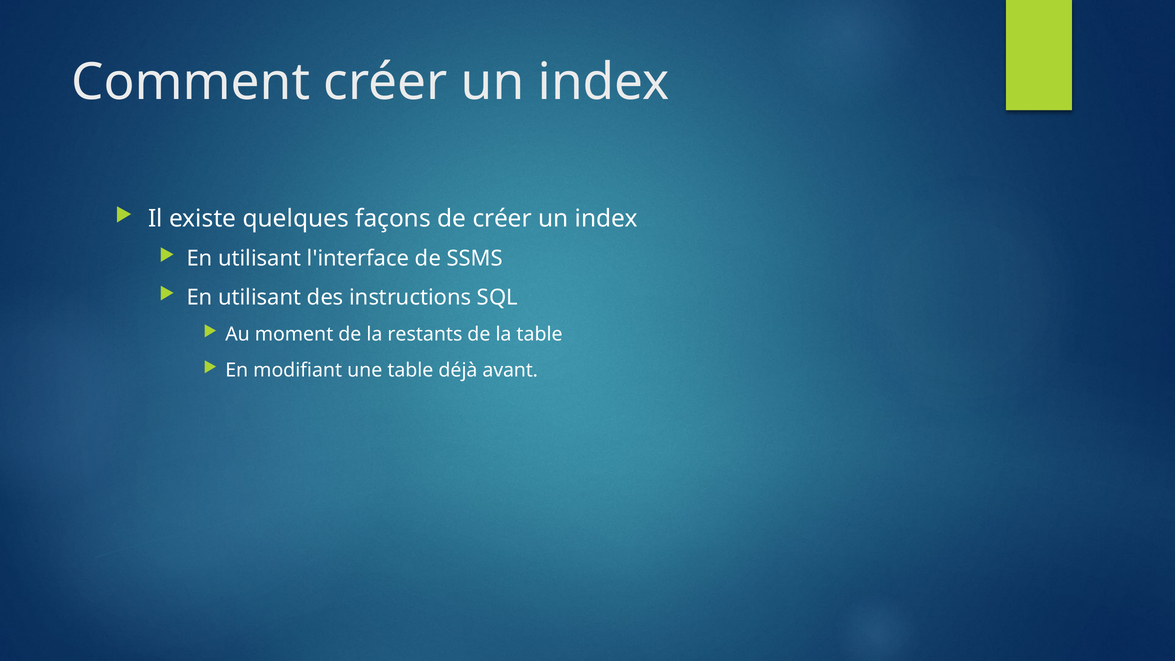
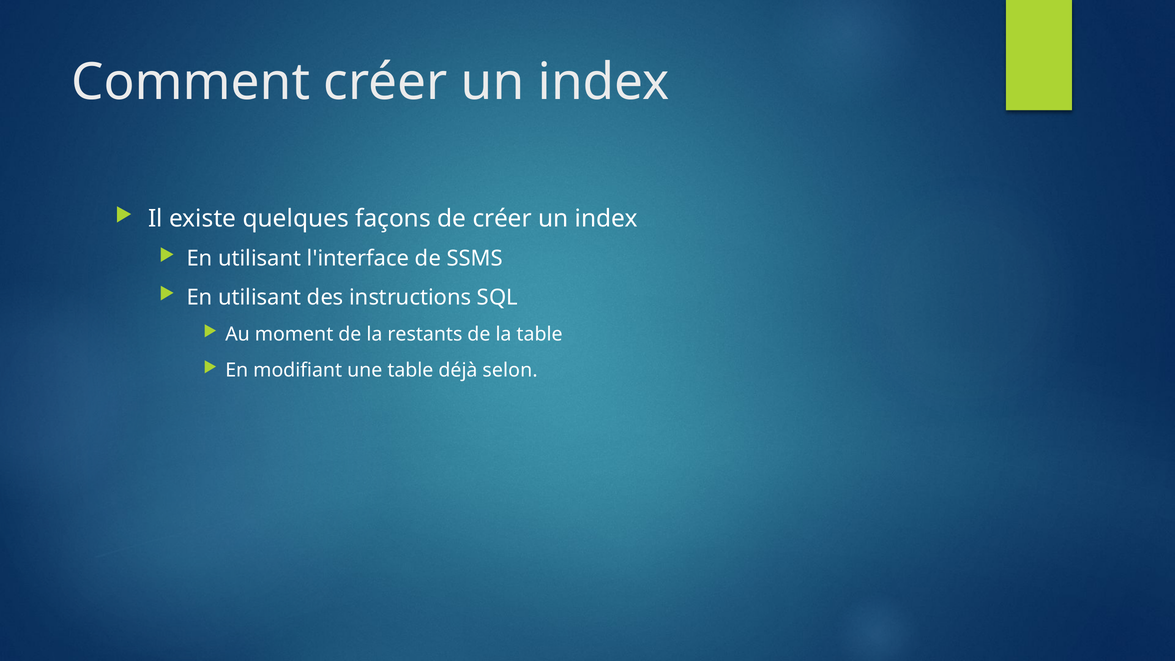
avant: avant -> selon
